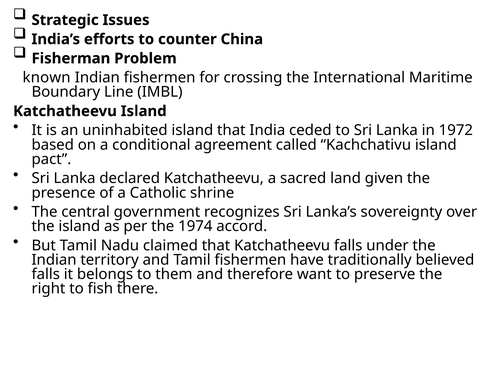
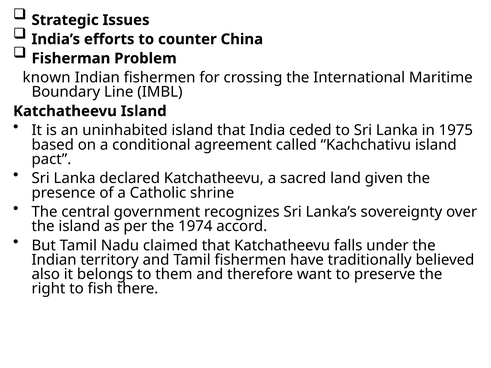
1972: 1972 -> 1975
falls at (46, 274): falls -> also
